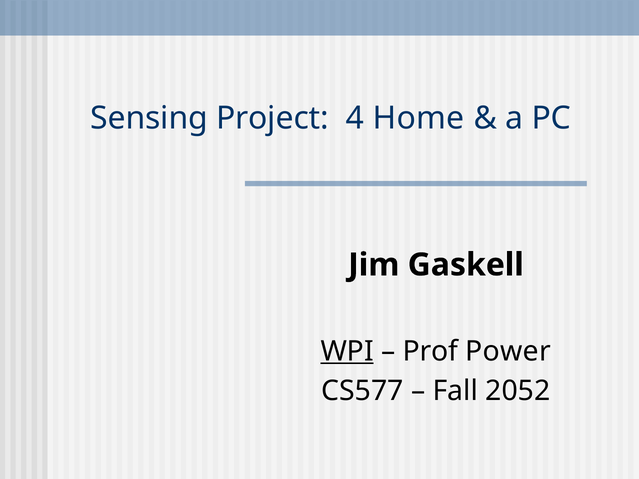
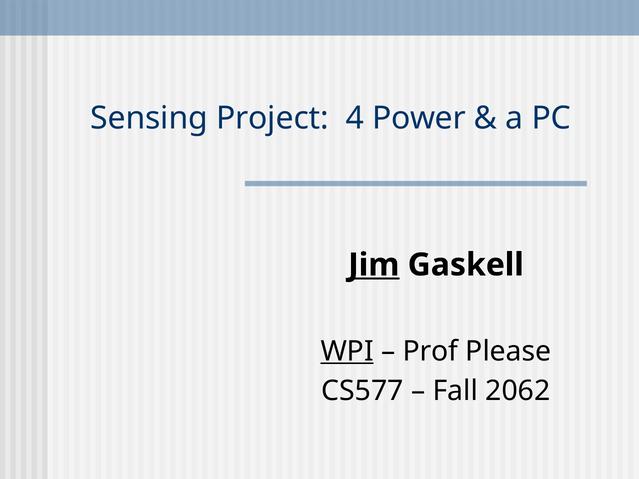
Home: Home -> Power
Jim underline: none -> present
Power: Power -> Please
2052: 2052 -> 2062
